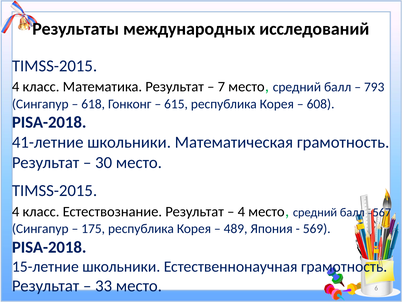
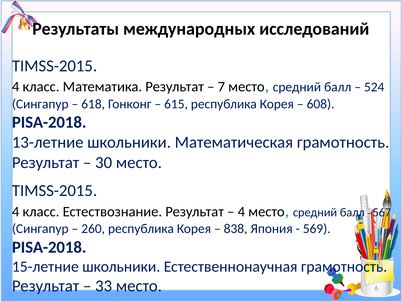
793: 793 -> 524
41-летние: 41-летние -> 13-летние
175: 175 -> 260
489: 489 -> 838
